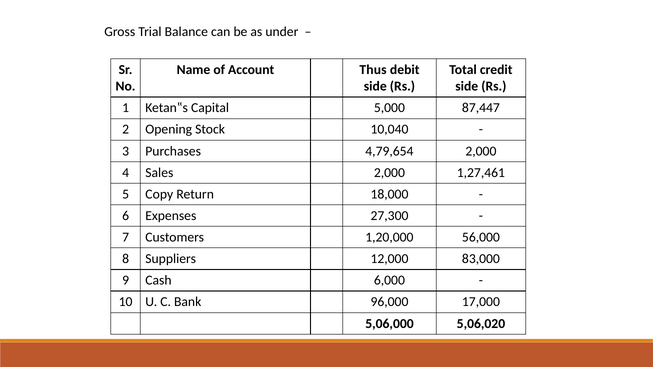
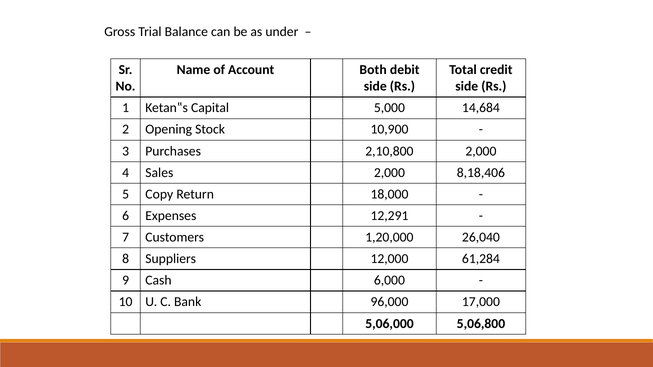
Thus: Thus -> Both
87,447: 87,447 -> 14,684
10,040: 10,040 -> 10,900
4,79,654: 4,79,654 -> 2,10,800
1,27,461: 1,27,461 -> 8,18,406
27,300: 27,300 -> 12,291
56,000: 56,000 -> 26,040
83,000: 83,000 -> 61,284
5,06,020: 5,06,020 -> 5,06,800
